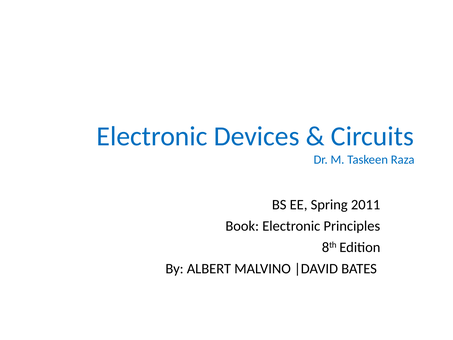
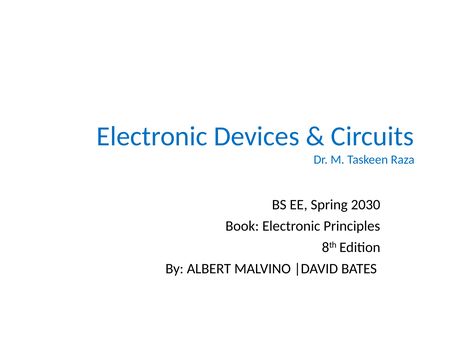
2011: 2011 -> 2030
